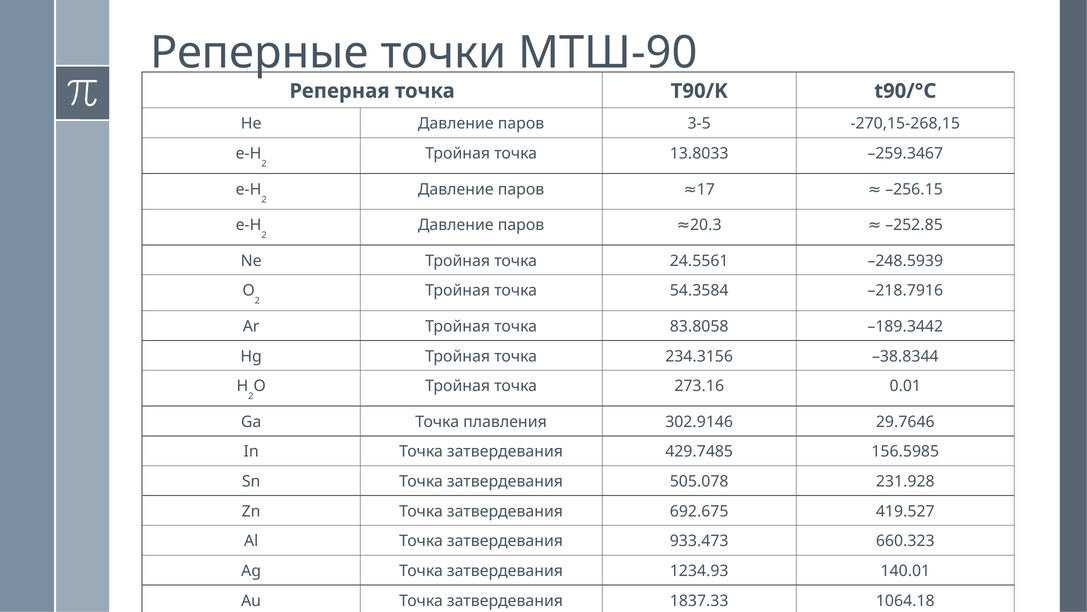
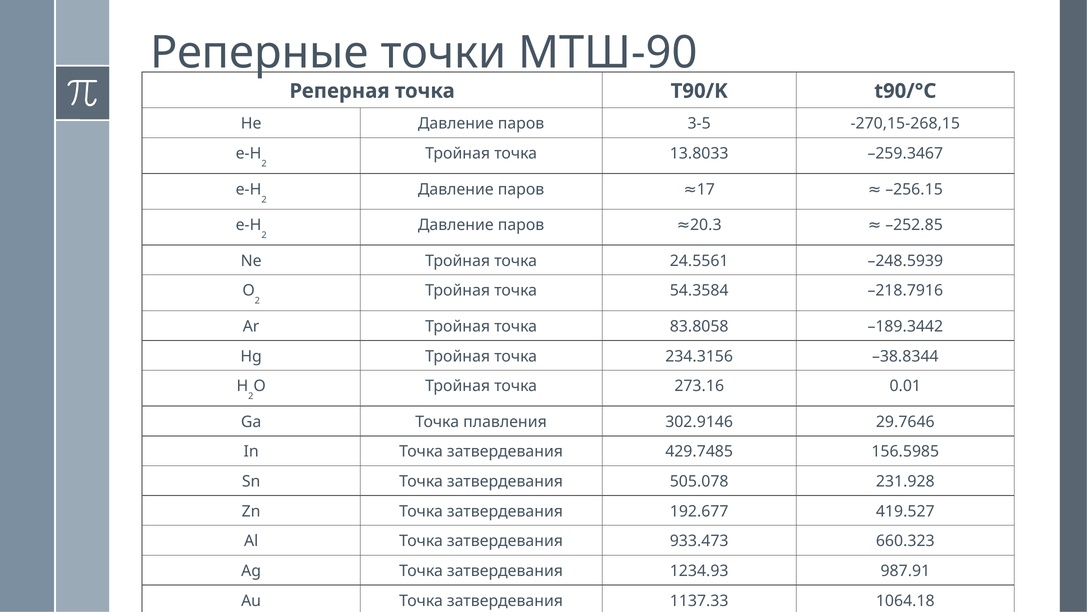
692.675: 692.675 -> 192.677
140.01: 140.01 -> 987.91
1837.33: 1837.33 -> 1137.33
